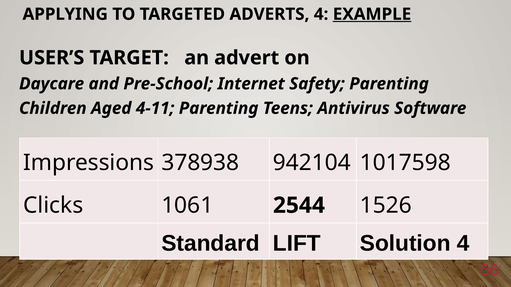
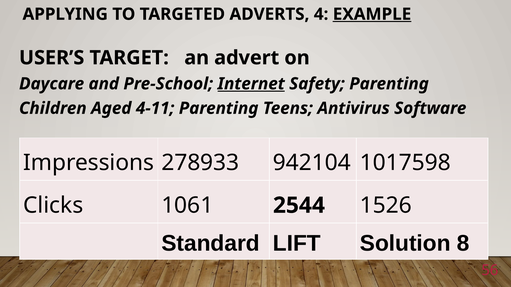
Internet underline: none -> present
378938: 378938 -> 278933
Solution 4: 4 -> 8
